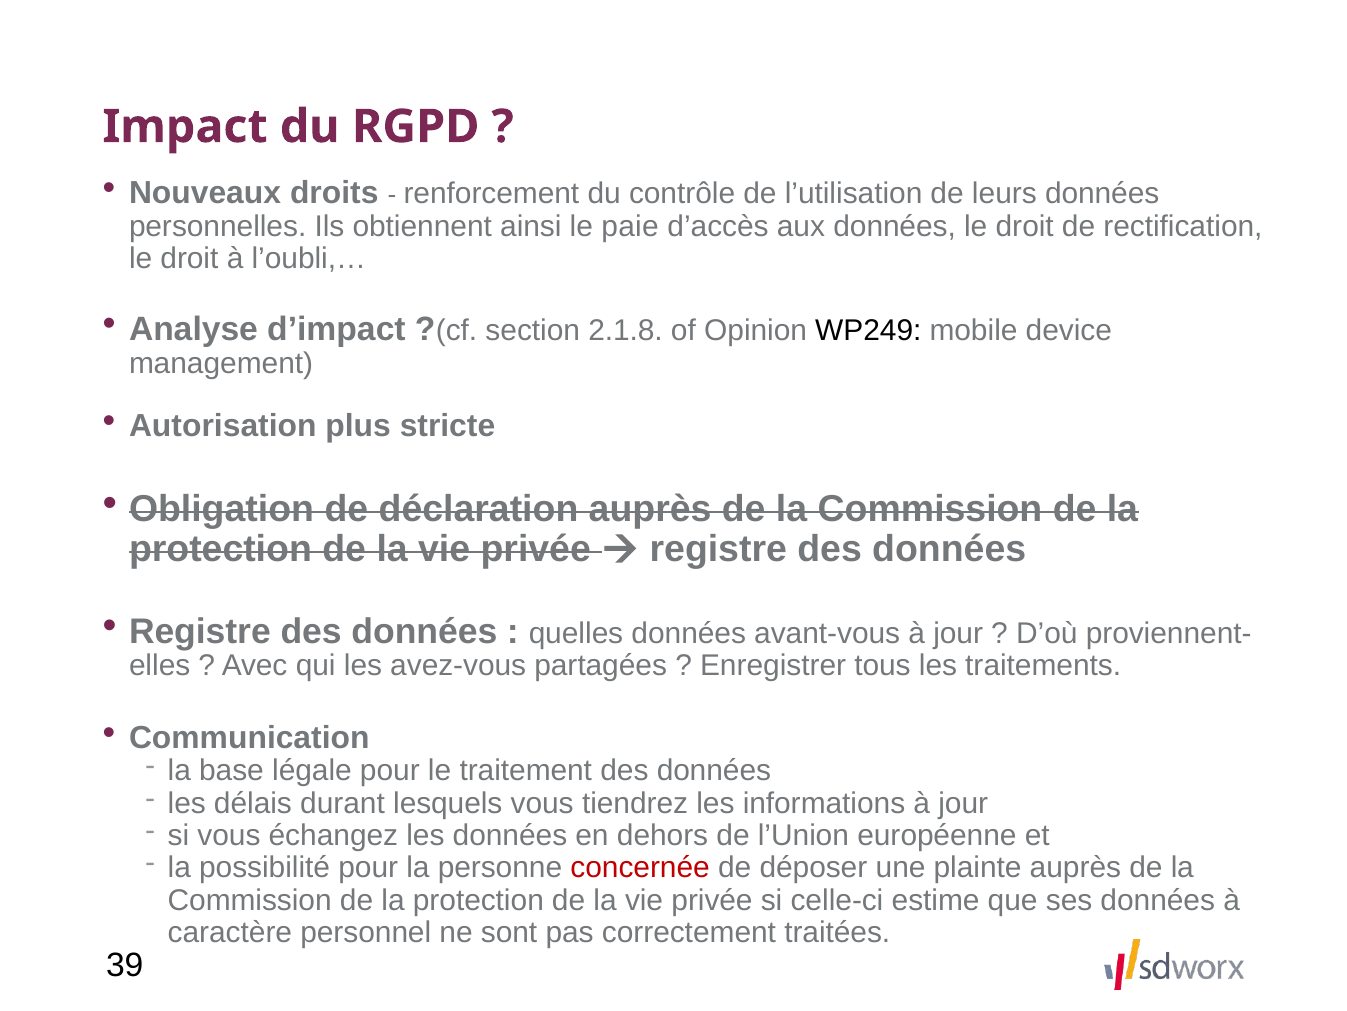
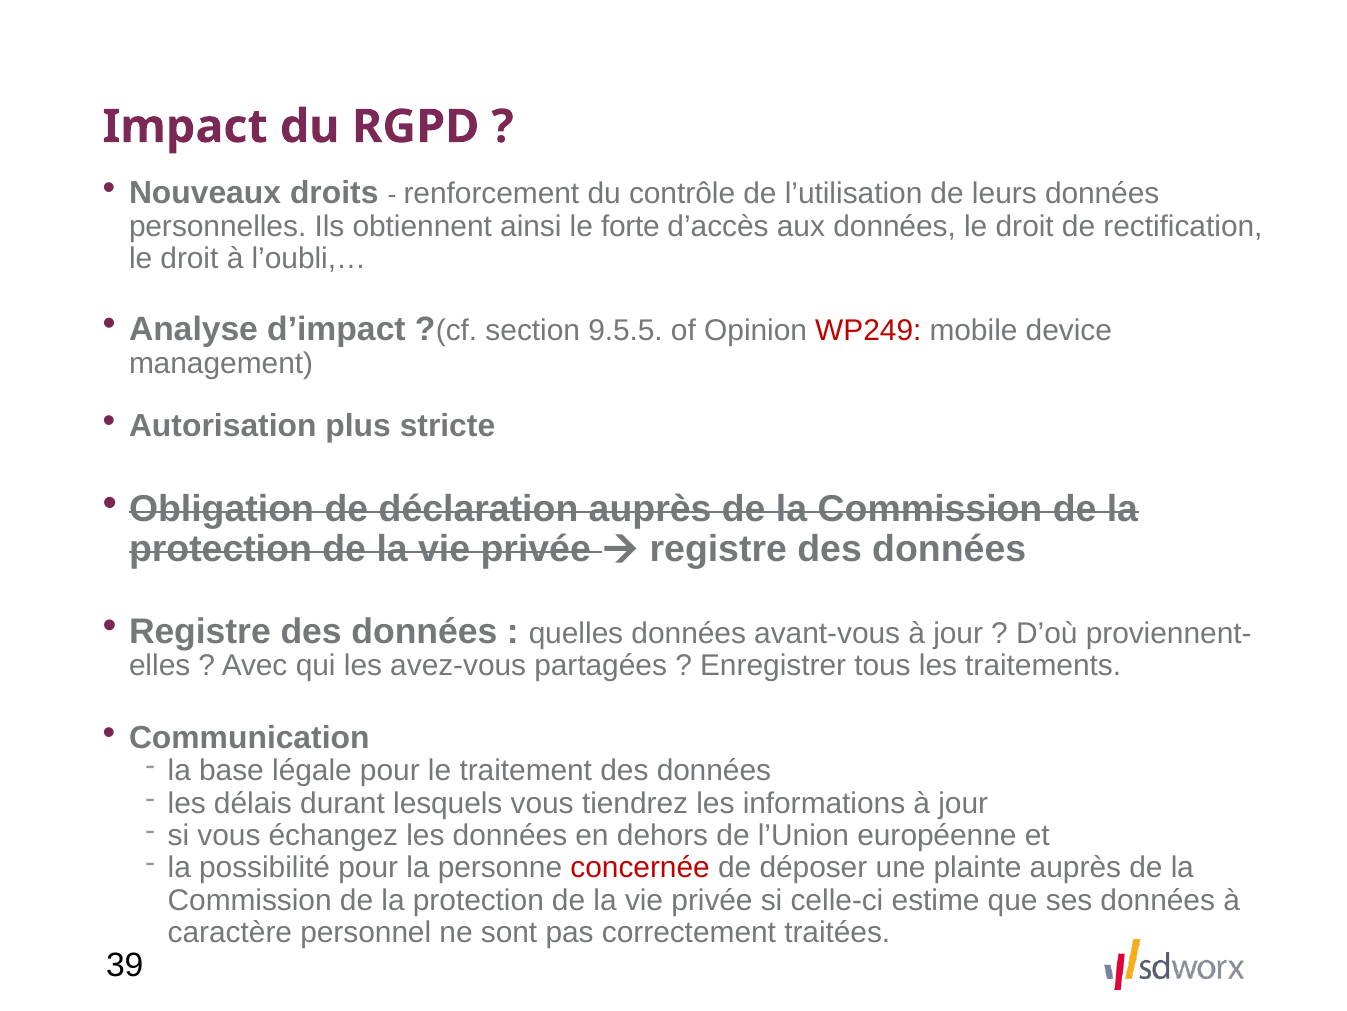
paie: paie -> forte
2.1.8: 2.1.8 -> 9.5.5
WP249 colour: black -> red
